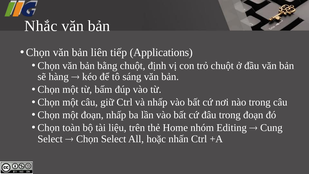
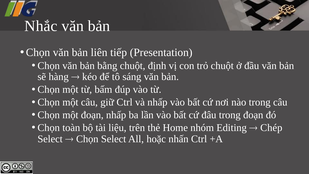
Applications: Applications -> Presentation
Cung: Cung -> Chép
